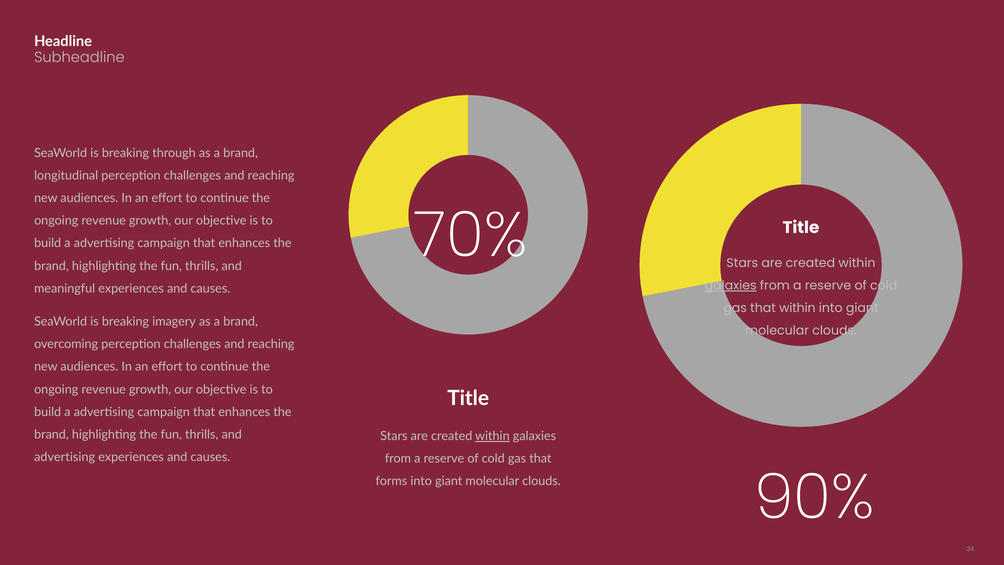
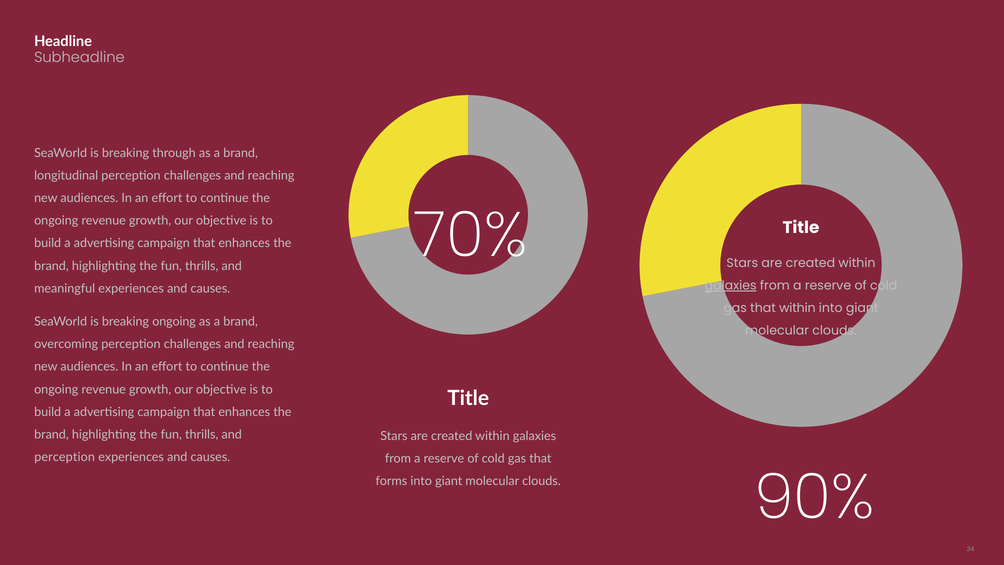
breaking imagery: imagery -> ongoing
within at (492, 436) underline: present -> none
advertising at (65, 457): advertising -> perception
